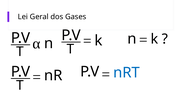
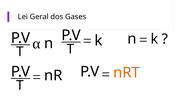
nRT colour: blue -> orange
